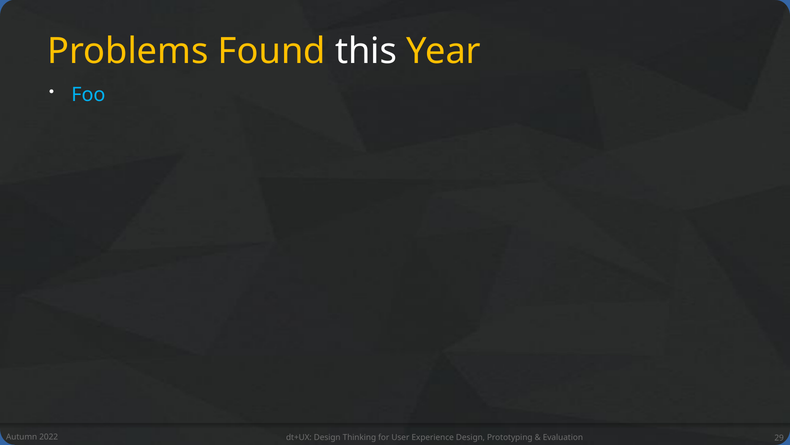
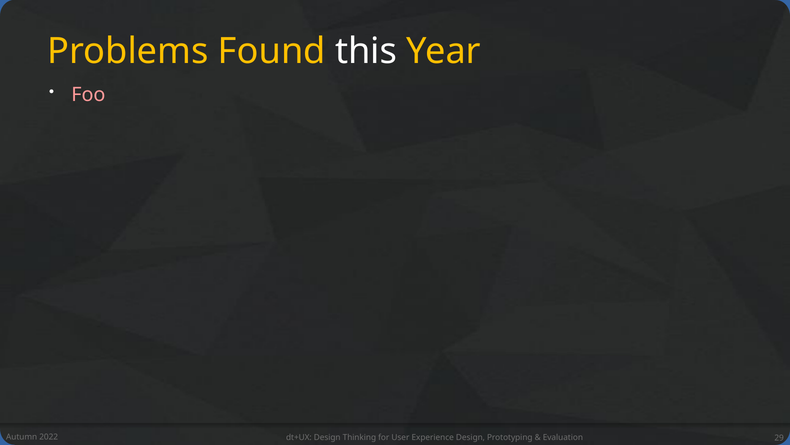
Foo colour: light blue -> pink
